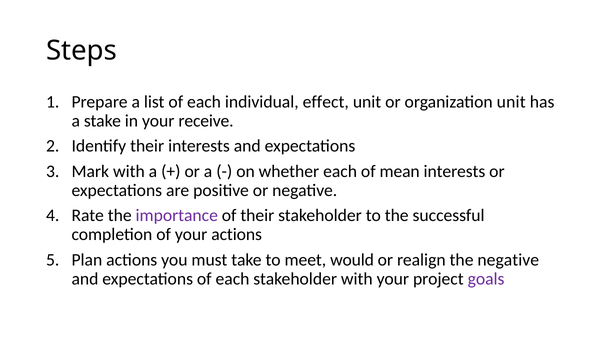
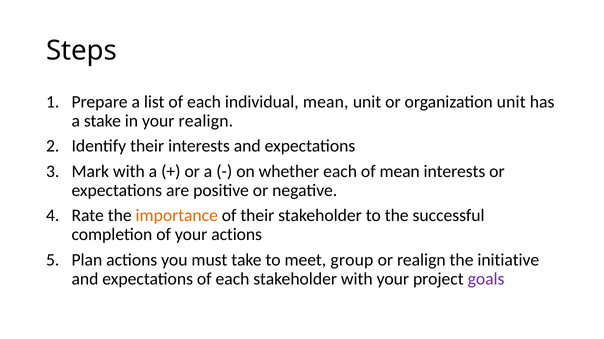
individual effect: effect -> mean
your receive: receive -> realign
importance colour: purple -> orange
would: would -> group
the negative: negative -> initiative
